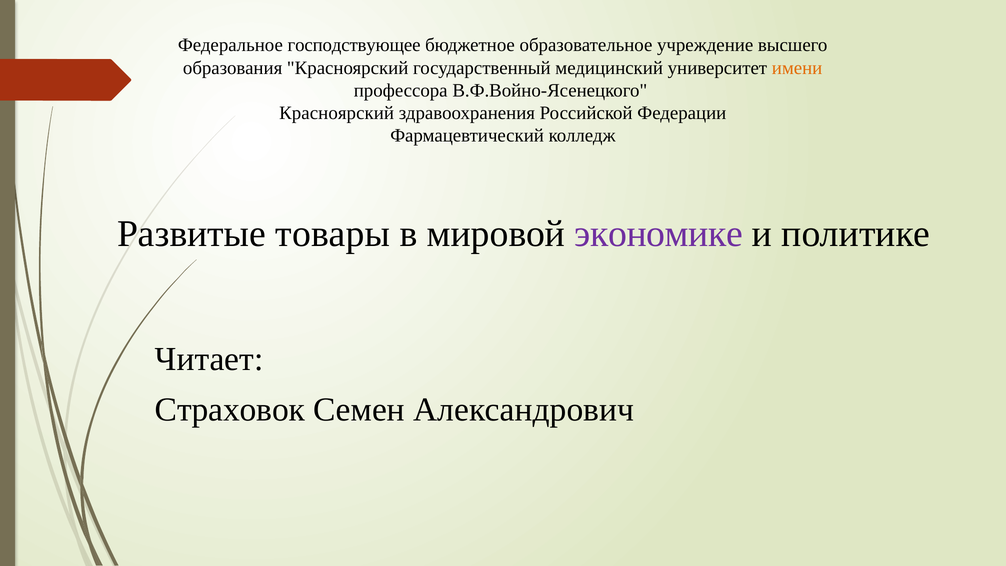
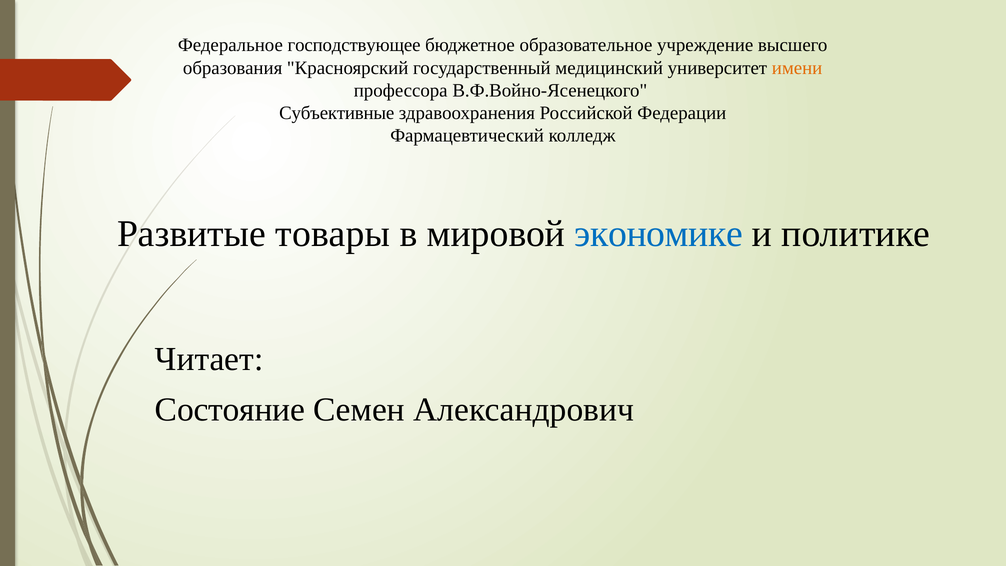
Красноярский at (337, 113): Красноярский -> Субъективные
экономике colour: purple -> blue
Страховок: Страховок -> Состояние
